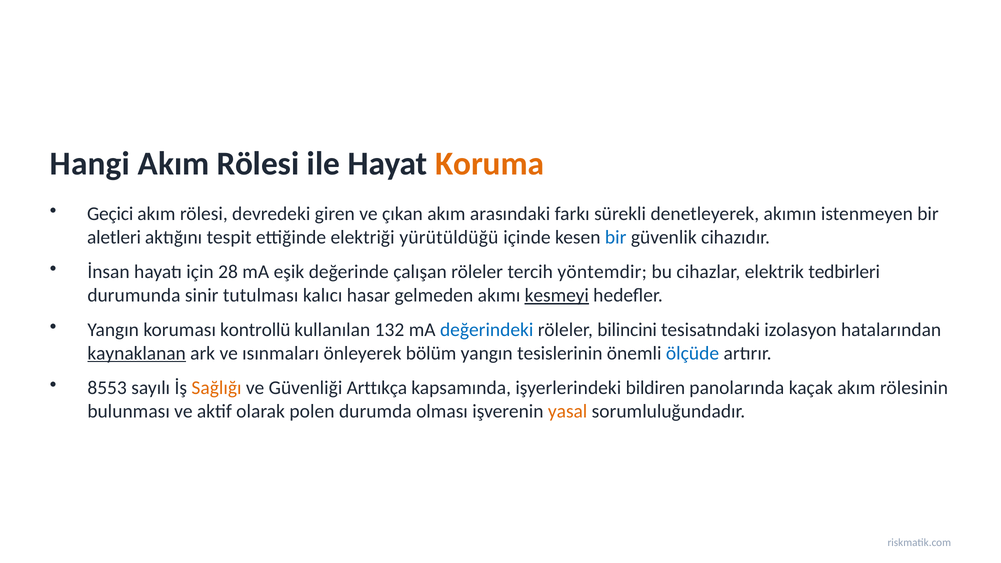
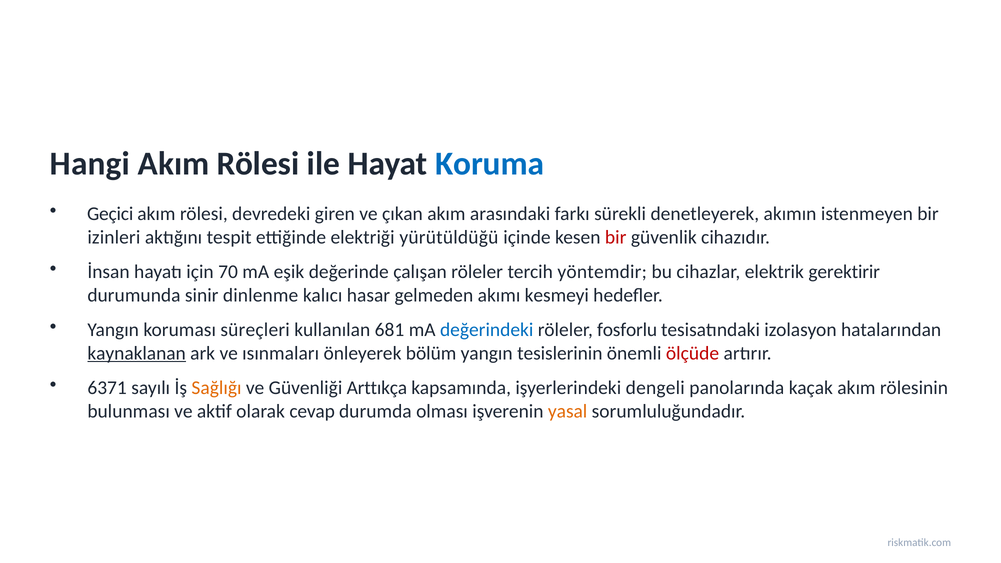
Koruma colour: orange -> blue
aletleri: aletleri -> izinleri
bir at (616, 237) colour: blue -> red
28: 28 -> 70
tedbirleri: tedbirleri -> gerektirir
tutulması: tutulması -> dinlenme
kesmeyi underline: present -> none
kontrollü: kontrollü -> süreçleri
132: 132 -> 681
bilincini: bilincini -> fosforlu
ölçüde colour: blue -> red
8553: 8553 -> 6371
bildiren: bildiren -> dengeli
polen: polen -> cevap
